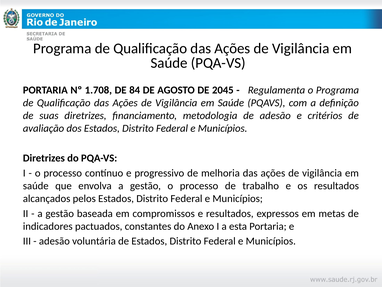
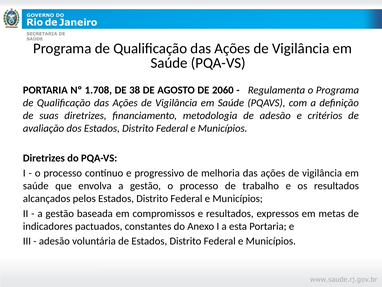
84: 84 -> 38
2045: 2045 -> 2060
